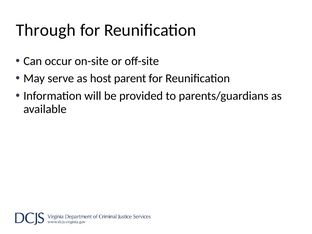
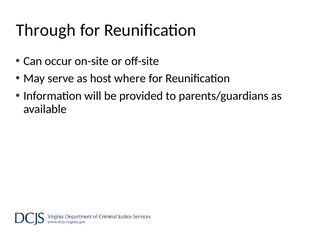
parent: parent -> where
